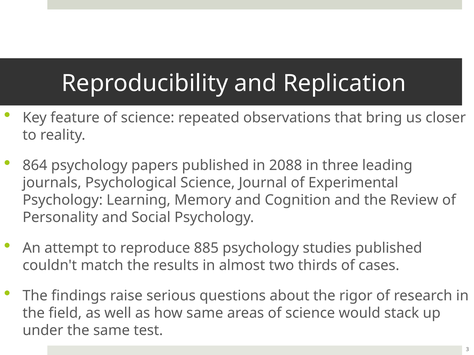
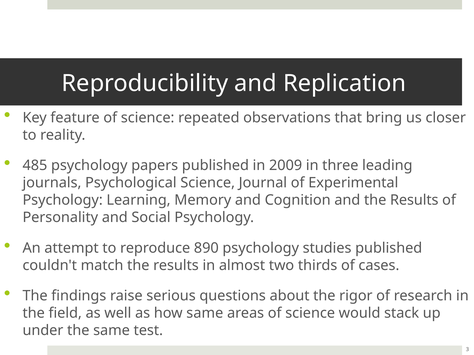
864: 864 -> 485
2088: 2088 -> 2009
and the Review: Review -> Results
885: 885 -> 890
